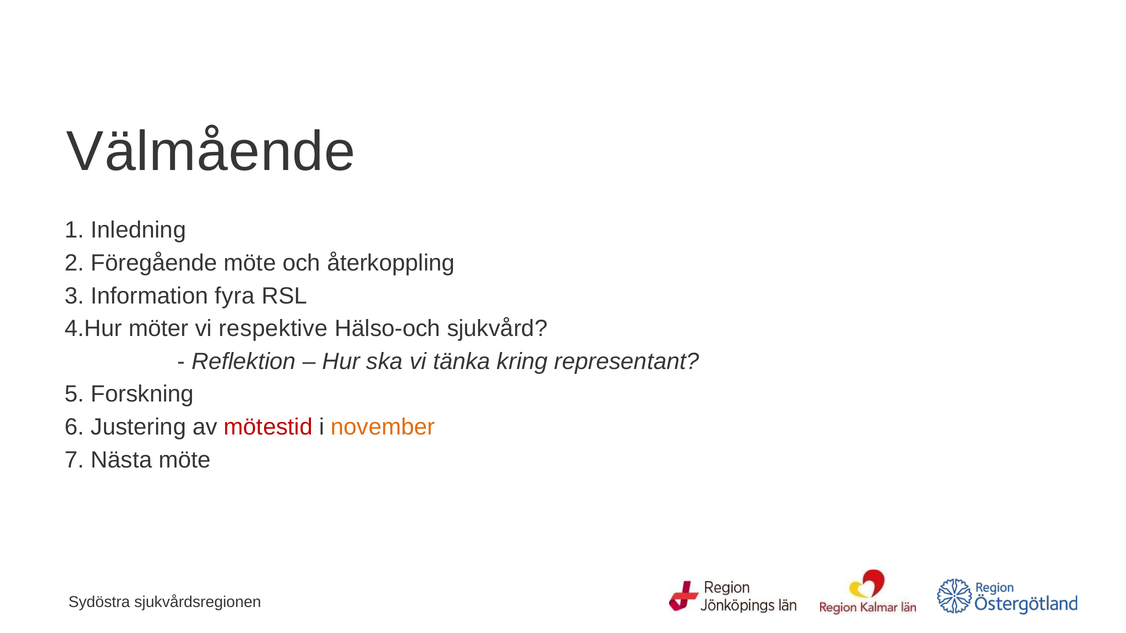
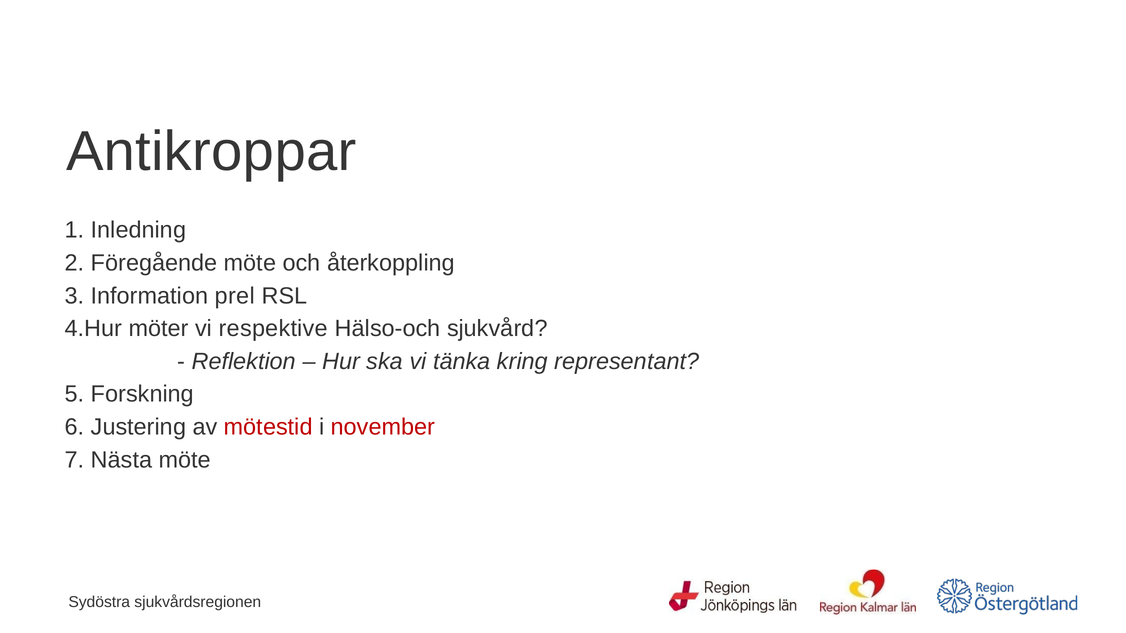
Välmående: Välmående -> Antikroppar
fyra: fyra -> prel
november colour: orange -> red
